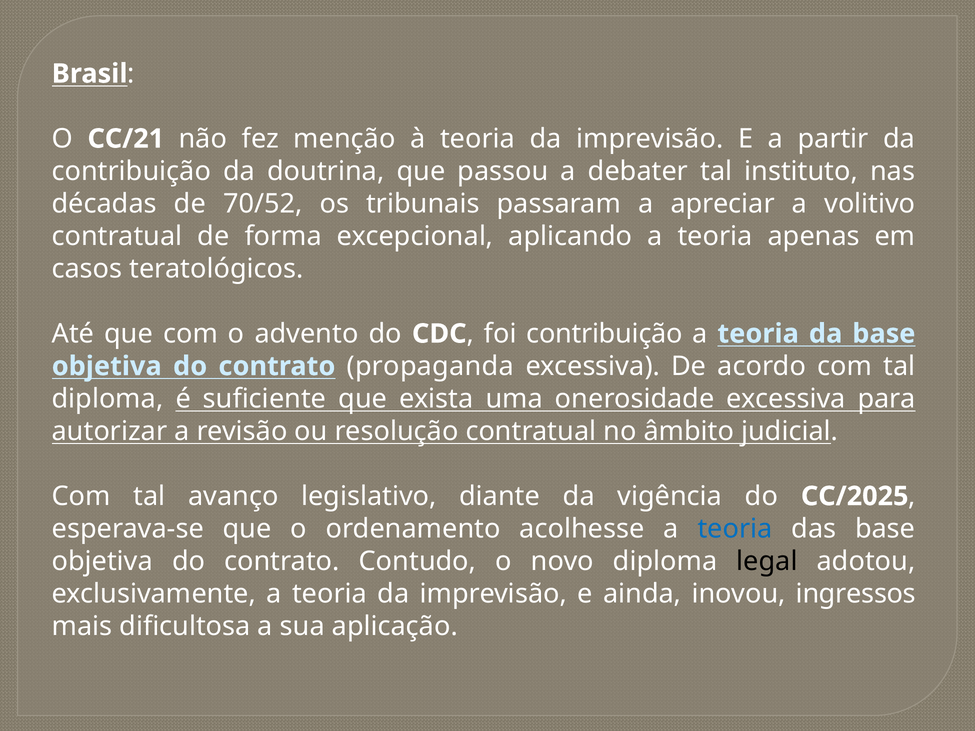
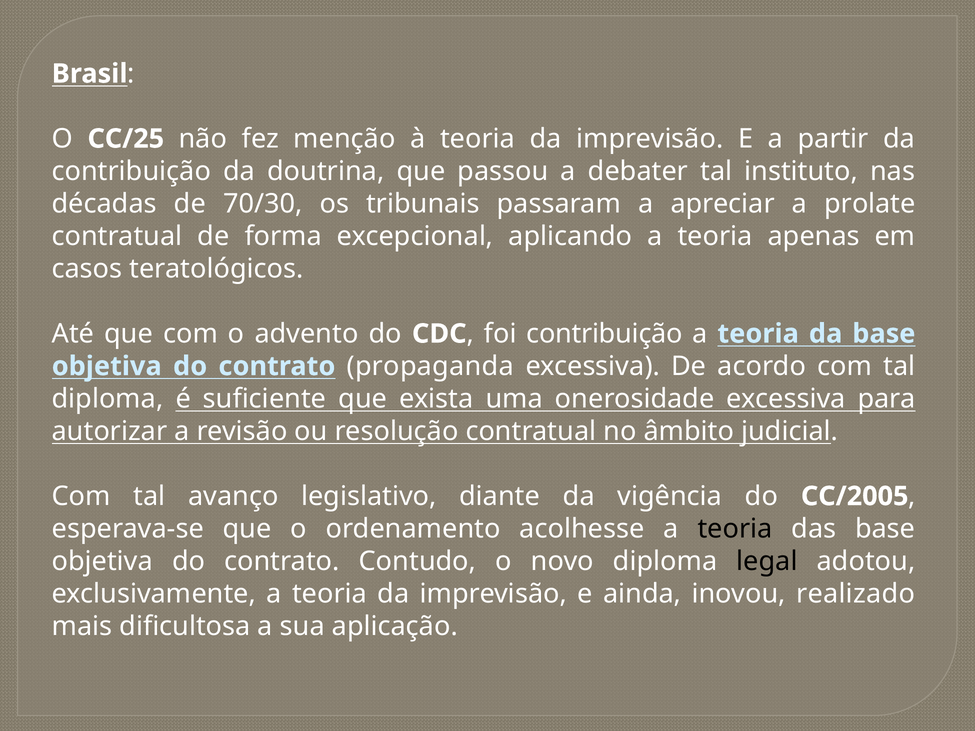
CC/21: CC/21 -> CC/25
70/52: 70/52 -> 70/30
volitivo: volitivo -> prolate
CC/2025: CC/2025 -> CC/2005
teoria at (735, 529) colour: blue -> black
ingressos: ingressos -> realizado
